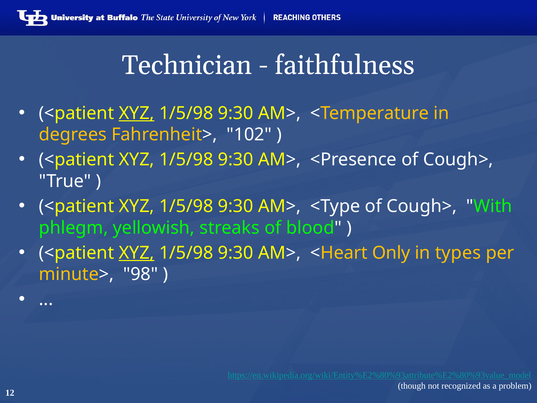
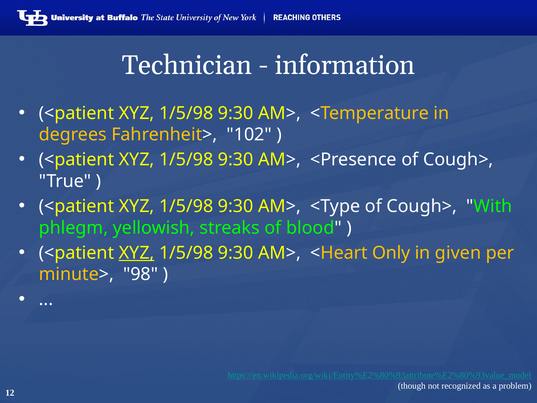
faithfulness: faithfulness -> information
XYZ at (137, 113) underline: present -> none
types: types -> given
